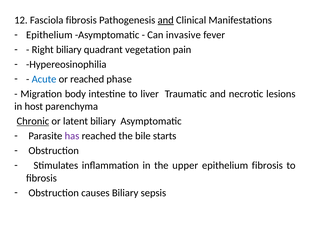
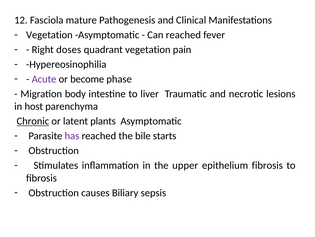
Fasciola fibrosis: fibrosis -> mature
and at (166, 20) underline: present -> none
Epithelium at (49, 35): Epithelium -> Vegetation
Can invasive: invasive -> reached
Right biliary: biliary -> doses
Acute colour: blue -> purple
or reached: reached -> become
latent biliary: biliary -> plants
